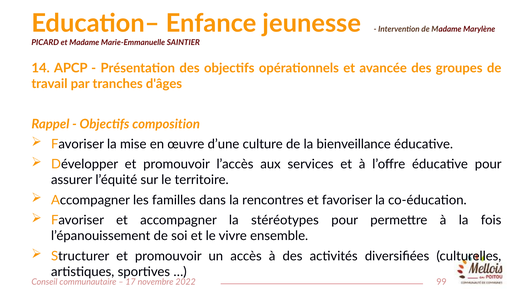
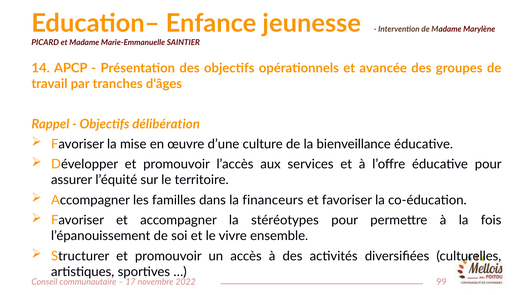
composition: composition -> délibération
rencontres: rencontres -> financeurs
